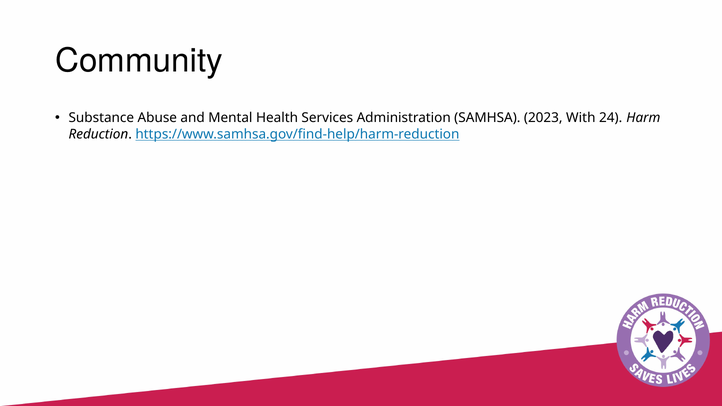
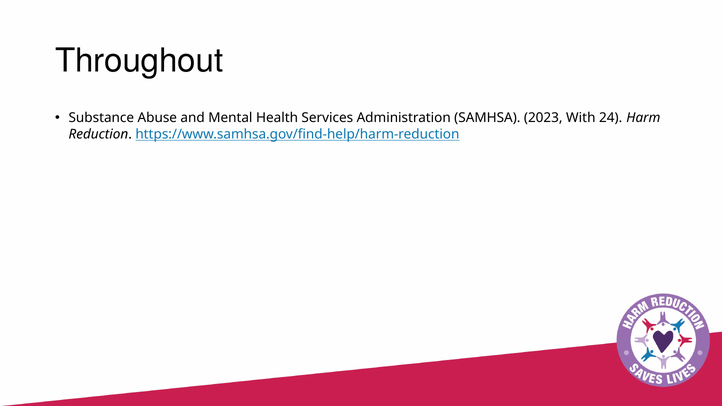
Community: Community -> Throughout
